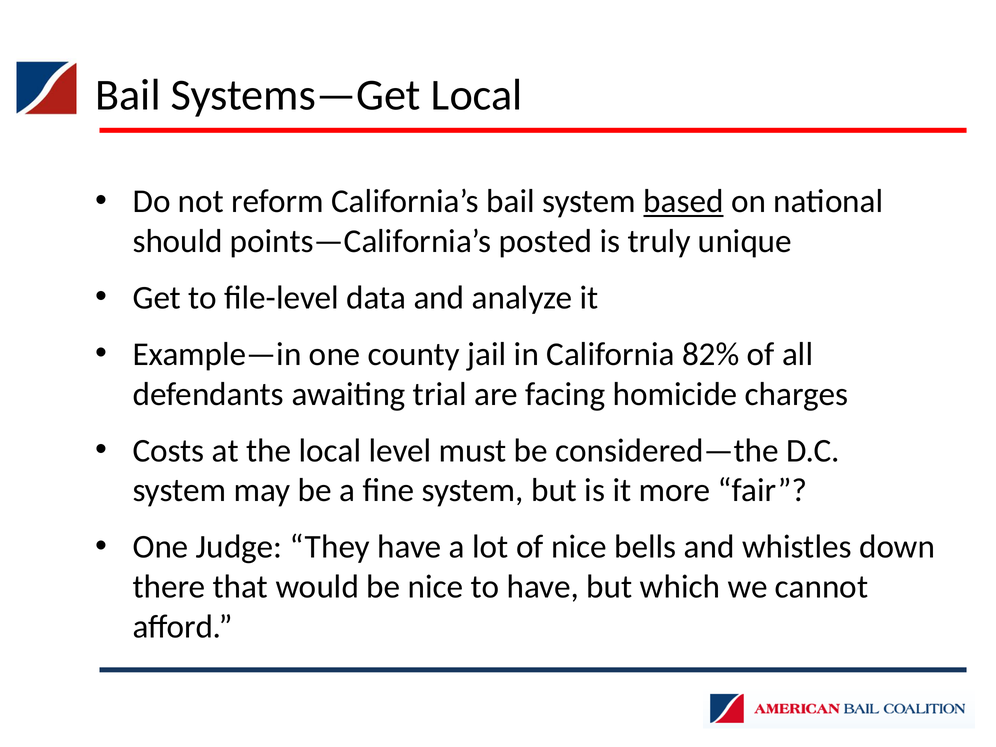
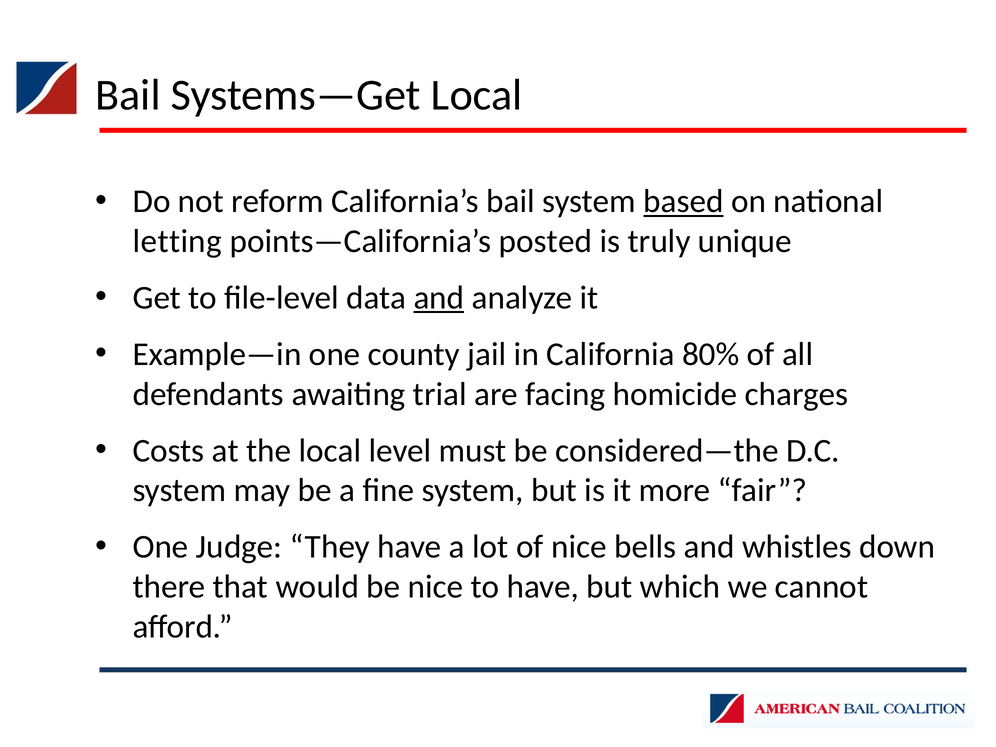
should: should -> letting
and at (439, 298) underline: none -> present
82%: 82% -> 80%
